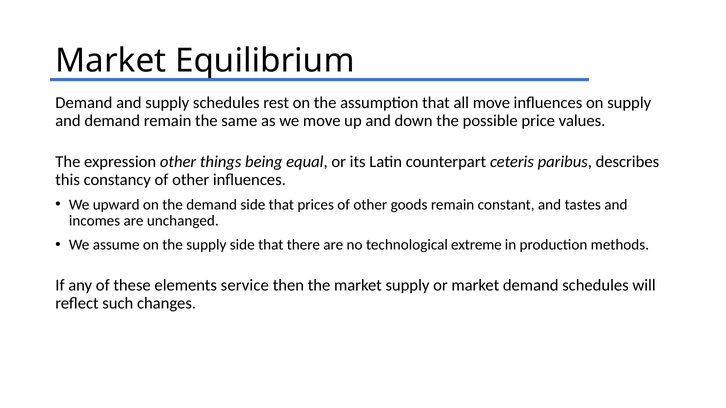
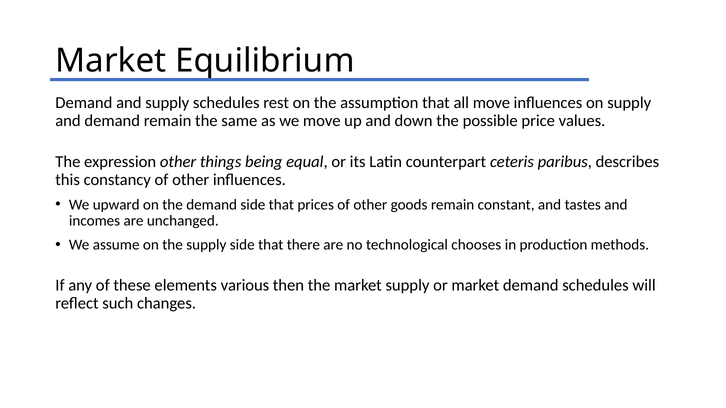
extreme: extreme -> chooses
service: service -> various
